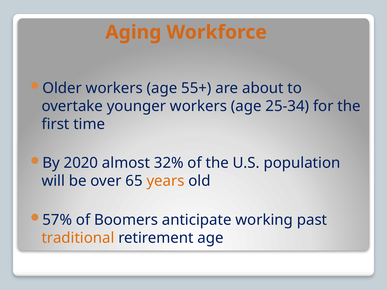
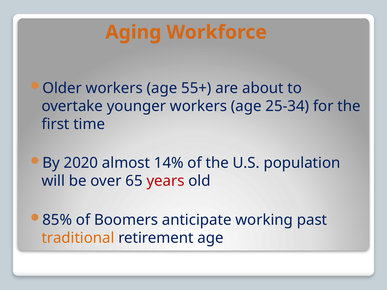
32%: 32% -> 14%
years colour: orange -> red
57%: 57% -> 85%
